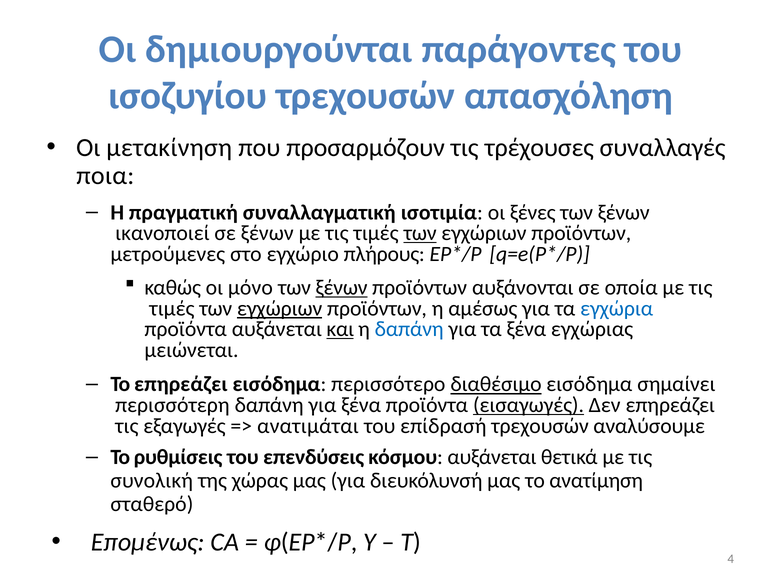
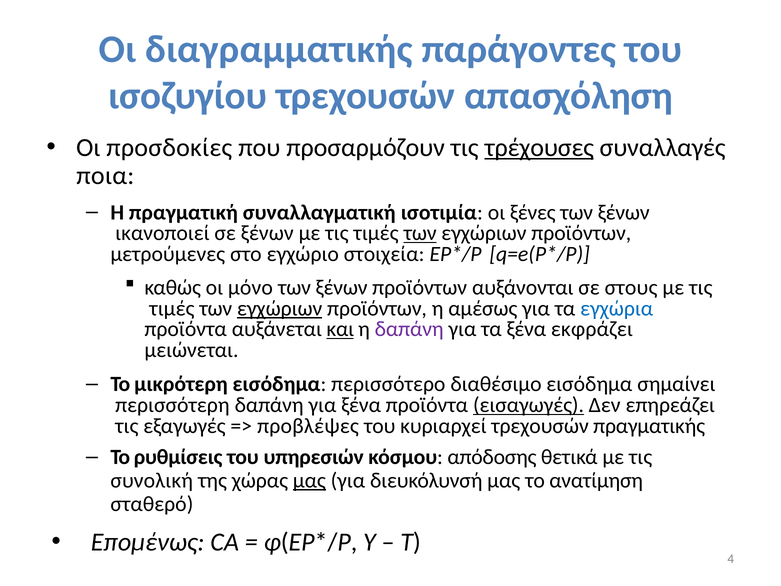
δημιουργούνται: δημιουργούνται -> διαγραμματικής
μετακίνηση: μετακίνηση -> προσδοκίες
τρέχουσες underline: none -> present
πλήρους: πλήρους -> στοιχεία
ξένων at (342, 287) underline: present -> none
οποία: οποία -> στους
δαπάνη at (409, 329) colour: blue -> purple
εγχώριας: εγχώριας -> εκφράζει
Το επηρεάζει: επηρεάζει -> μικρότερη
διαθέσιμο underline: present -> none
ανατιμάται: ανατιμάται -> προβλέψες
επίδρασή: επίδρασή -> κυριαρχεί
αναλύσουμε: αναλύσουμε -> πραγματικής
επενδύσεις: επενδύσεις -> υπηρεσιών
κόσμου αυξάνεται: αυξάνεται -> απόδοσης
μας at (309, 480) underline: none -> present
